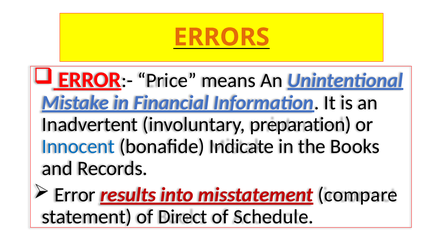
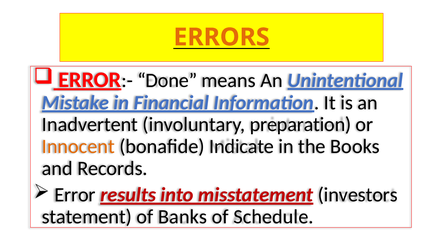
Price: Price -> Done
Innocent colour: blue -> orange
compare: compare -> investors
Direct: Direct -> Banks
